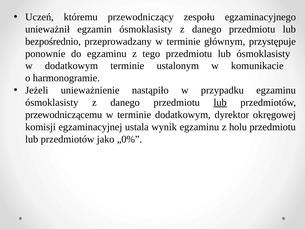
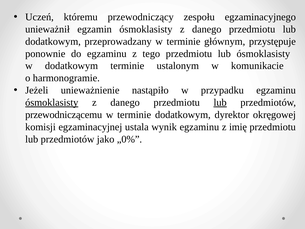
bezpośrednio at (53, 41): bezpośrednio -> dodatkowym
ósmoklasisty at (52, 102) underline: none -> present
holu: holu -> imię
